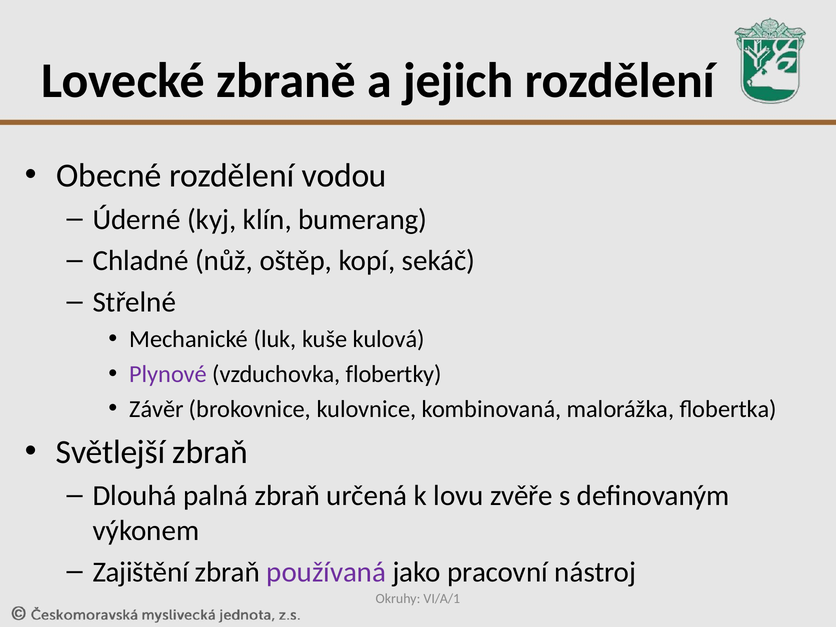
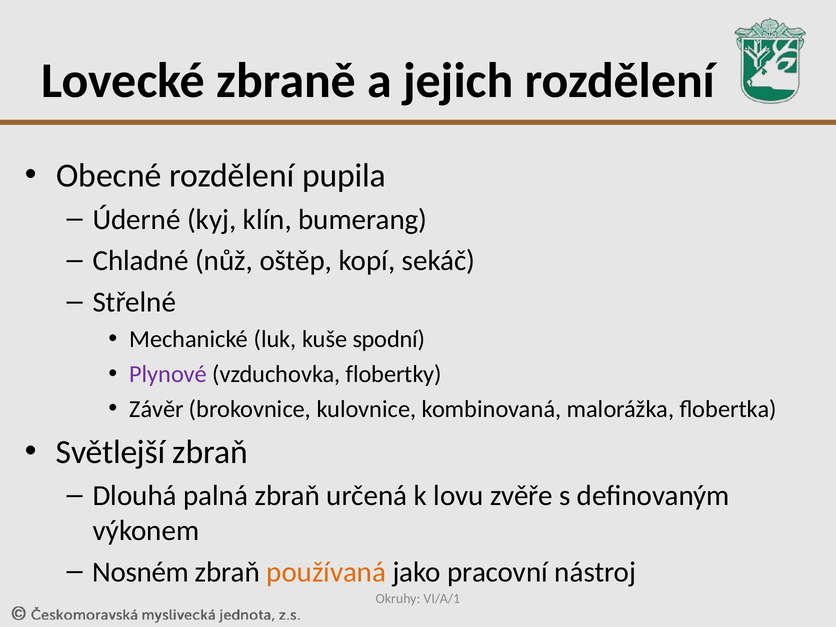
vodou: vodou -> pupila
kulová: kulová -> spodní
Zajištění: Zajištění -> Nosném
používaná colour: purple -> orange
